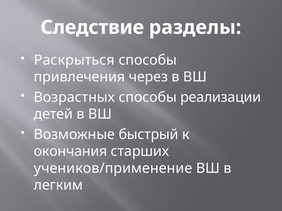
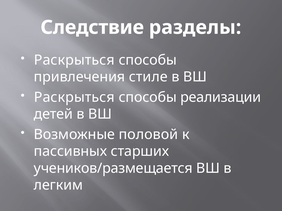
через: через -> стиле
Возрастных at (74, 97): Возрастных -> Раскрыться
быстрый: быстрый -> половой
окончания: окончания -> пассивных
учеников/применение: учеников/применение -> учеников/размещается
